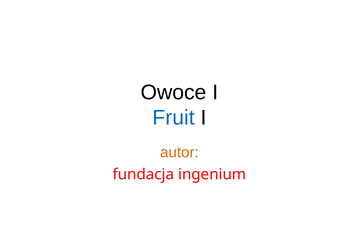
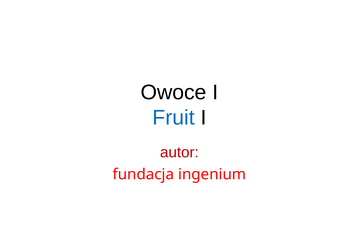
autor colour: orange -> red
